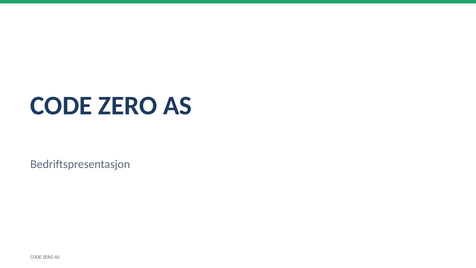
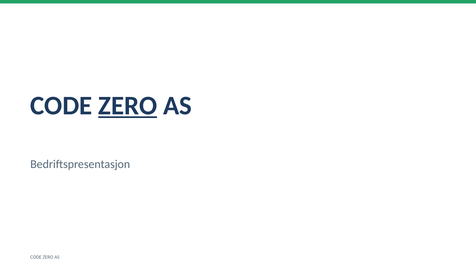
ZERO at (128, 106) underline: none -> present
